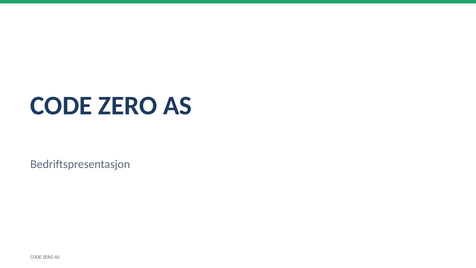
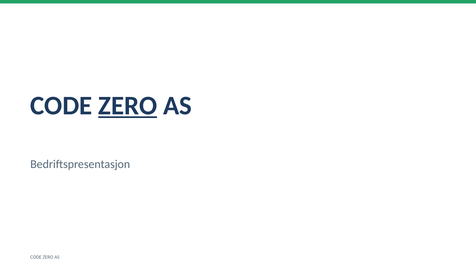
ZERO at (128, 106) underline: none -> present
